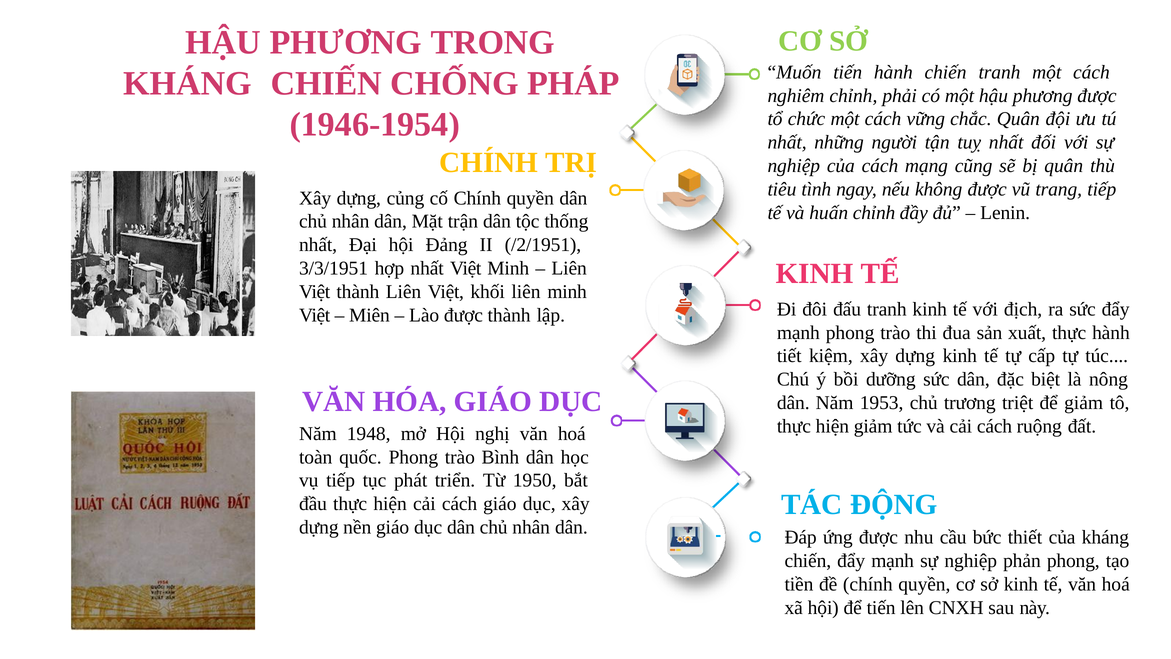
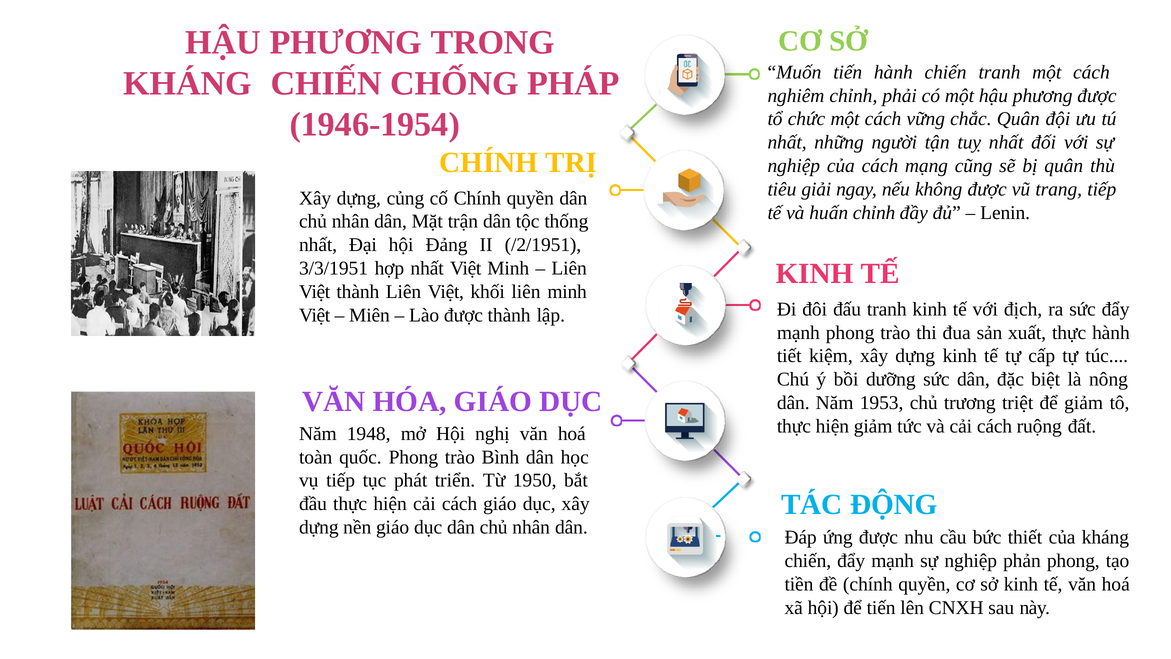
tình: tình -> giải
